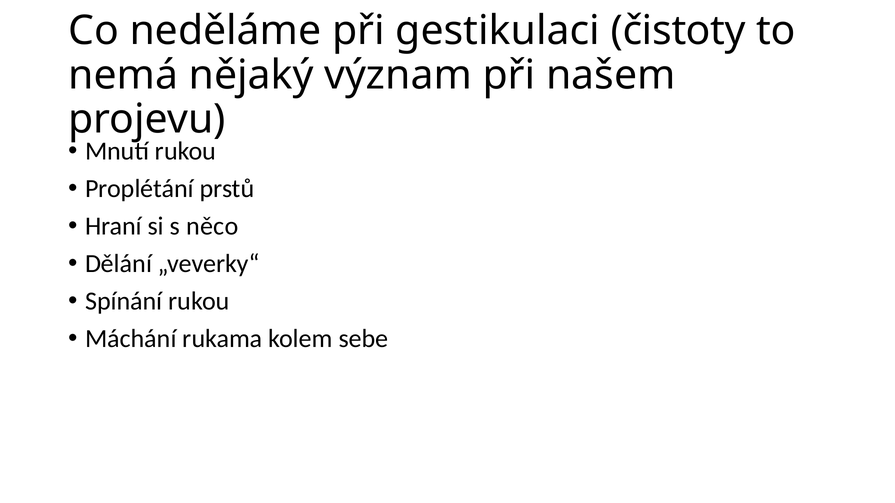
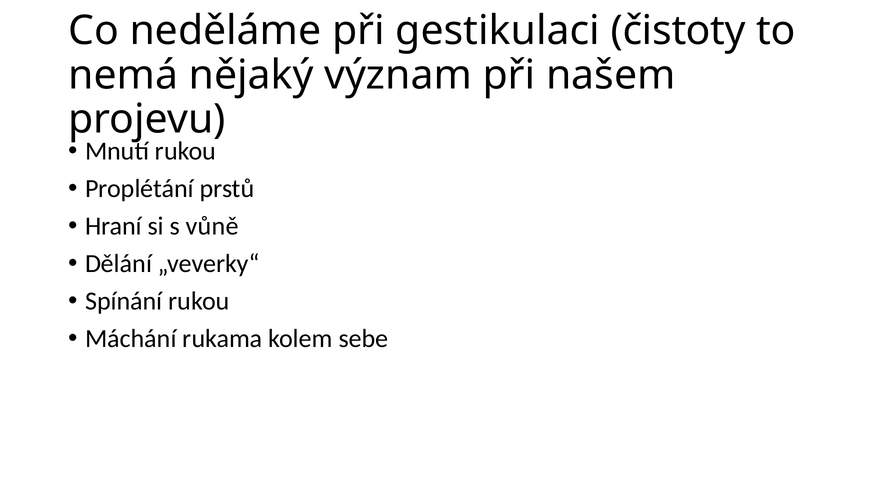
něco: něco -> vůně
